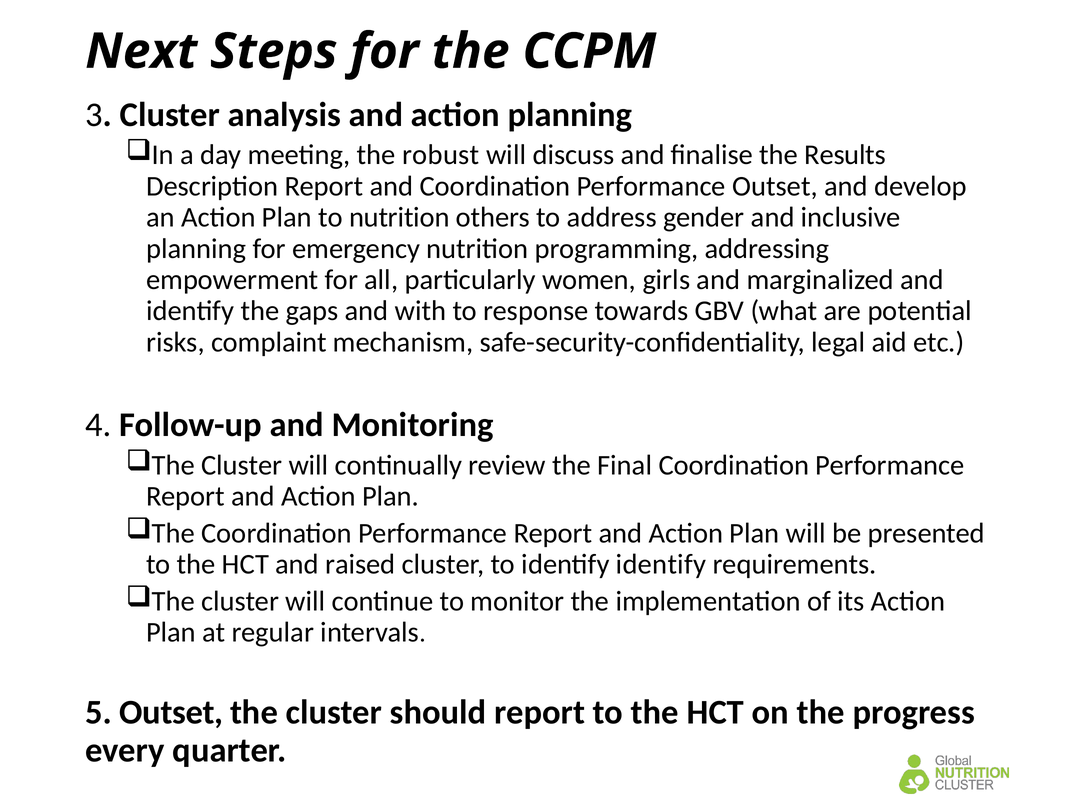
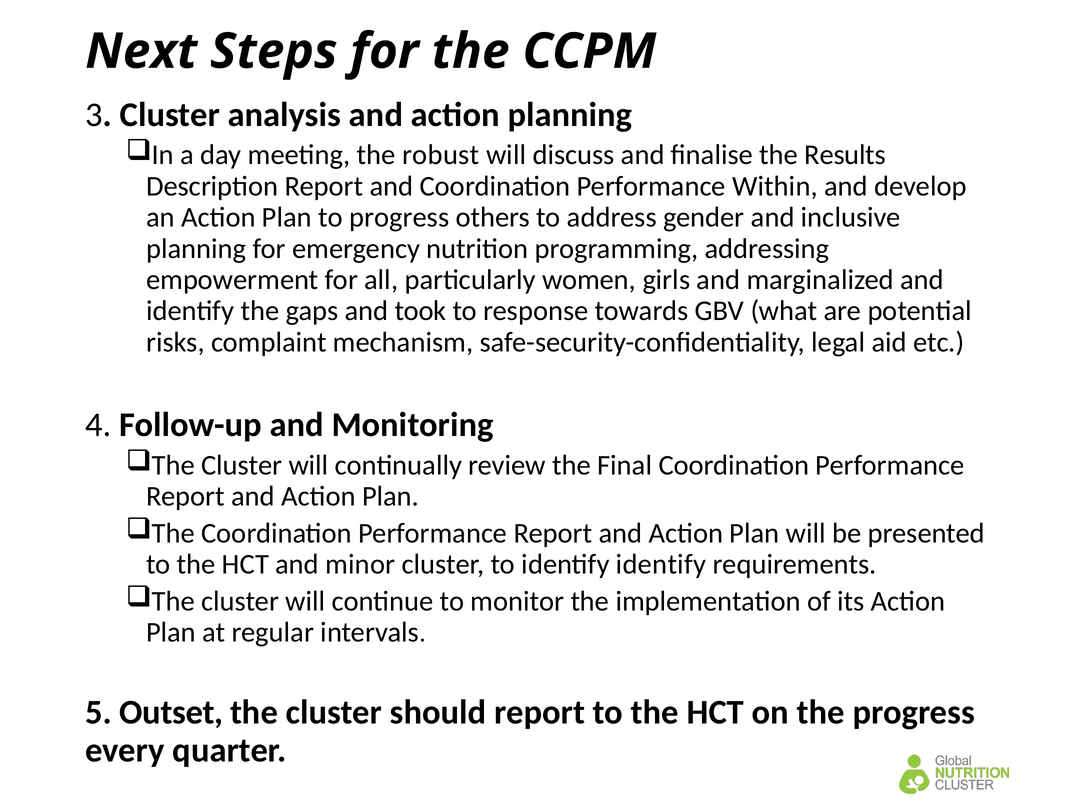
Performance Outset: Outset -> Within
to nutrition: nutrition -> progress
with: with -> took
raised: raised -> minor
